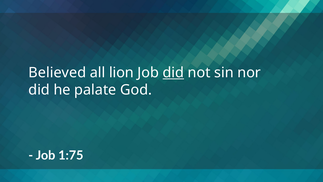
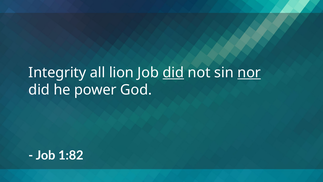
Believed: Believed -> Integrity
nor underline: none -> present
palate: palate -> power
1:75: 1:75 -> 1:82
